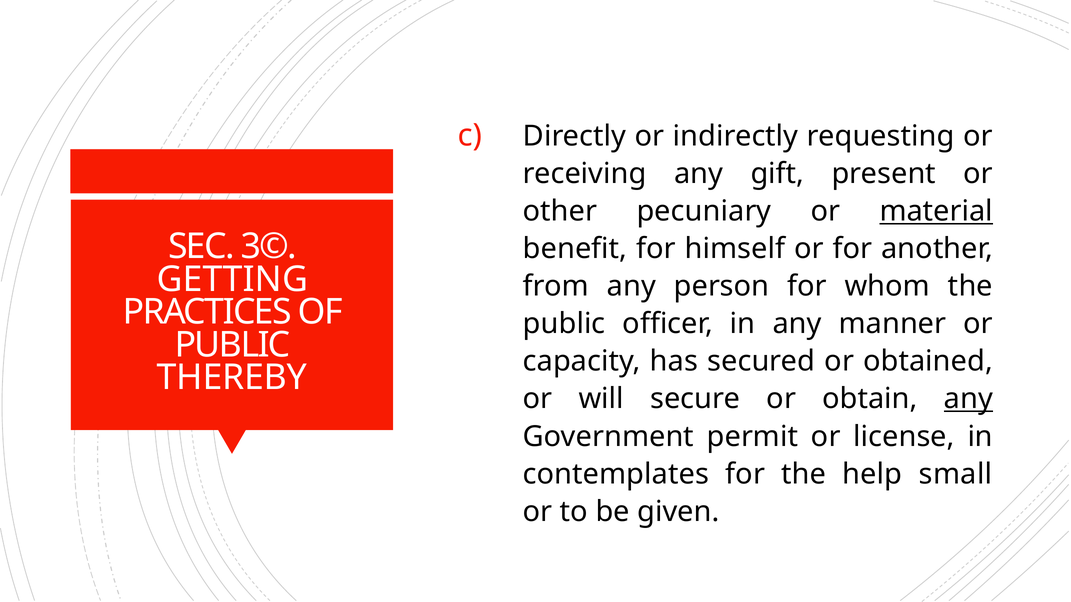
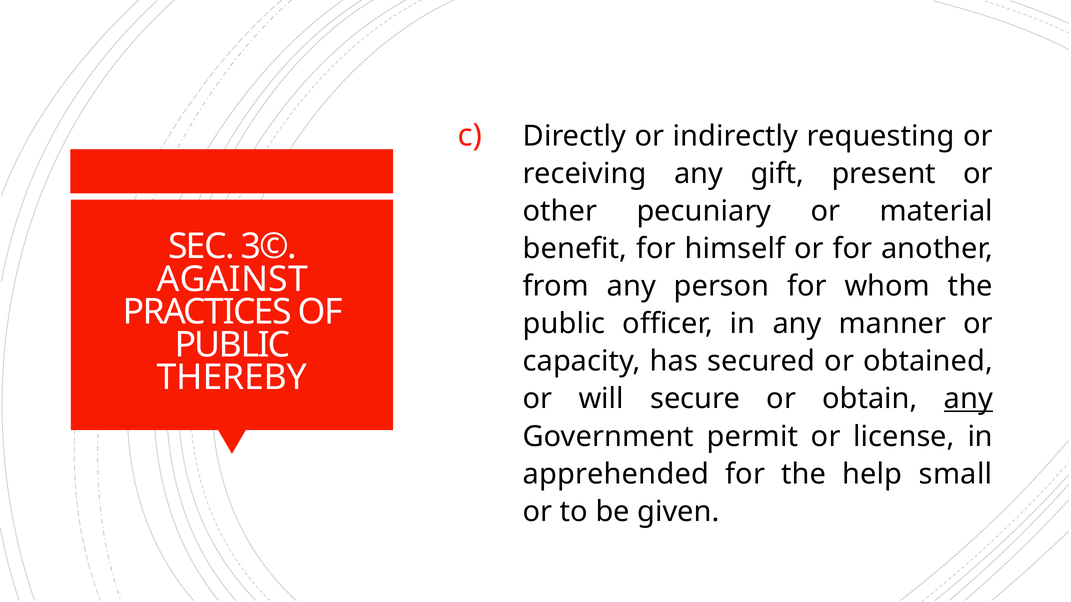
material underline: present -> none
GETTING: GETTING -> AGAINST
contemplates: contemplates -> apprehended
